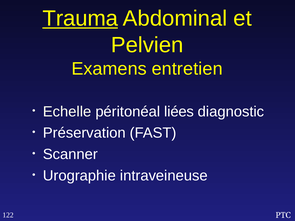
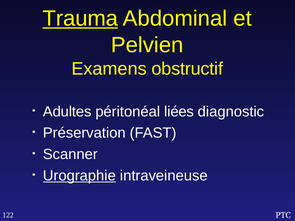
entretien: entretien -> obstructif
Echelle: Echelle -> Adultes
Urographie underline: none -> present
